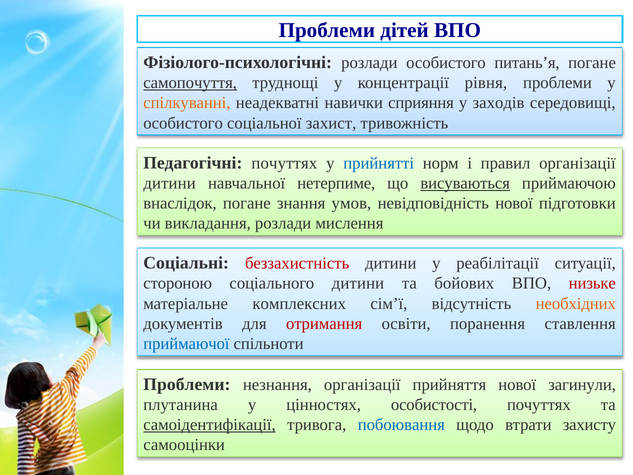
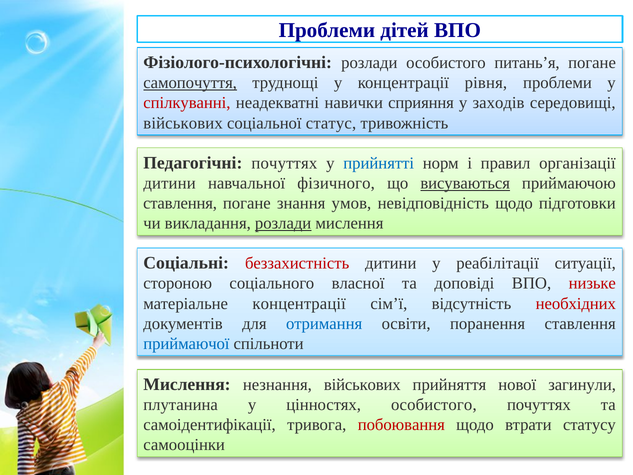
спілкуванні colour: orange -> red
особистого at (183, 123): особистого -> військових
захист: захист -> статус
нетерпиме: нетерпиме -> фізичного
внаслідок at (180, 203): внаслідок -> ставлення
невідповідність нової: нової -> щодо
розлади at (283, 223) underline: none -> present
соціального дитини: дитини -> власної
бойових: бойових -> доповіді
матеріальне комплексних: комплексних -> концентрації
необхідних colour: orange -> red
отримання colour: red -> blue
Проблеми at (187, 384): Проблеми -> Мислення
незнання організації: організації -> військових
цінностях особистості: особистості -> особистого
самоідентифікації underline: present -> none
побоювання colour: blue -> red
захисту: захисту -> статусу
